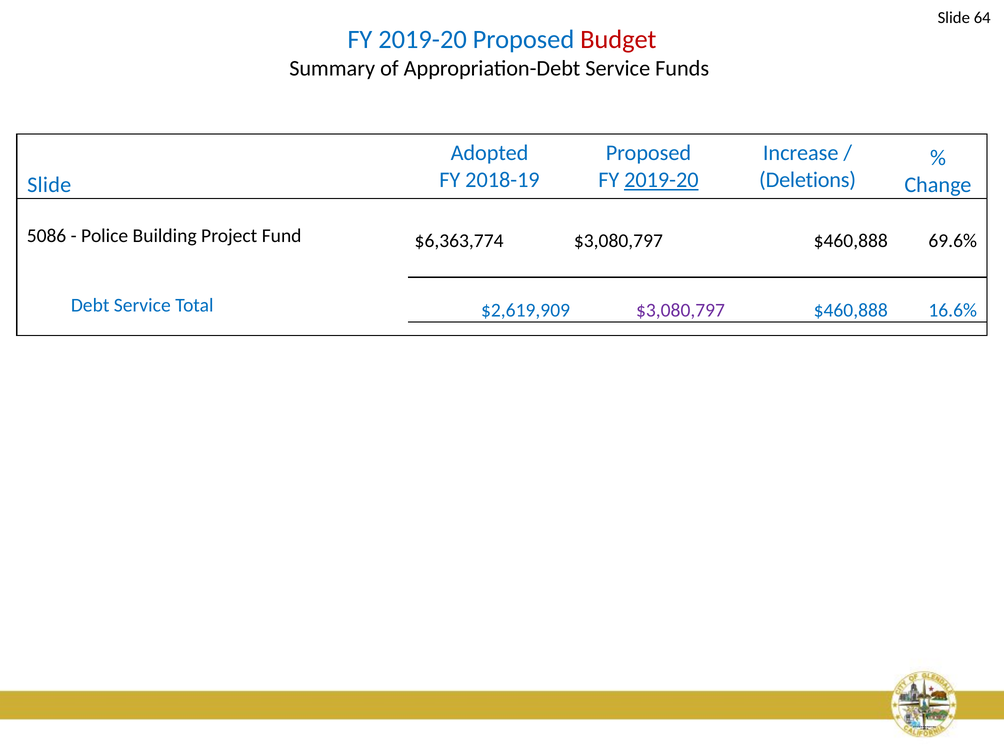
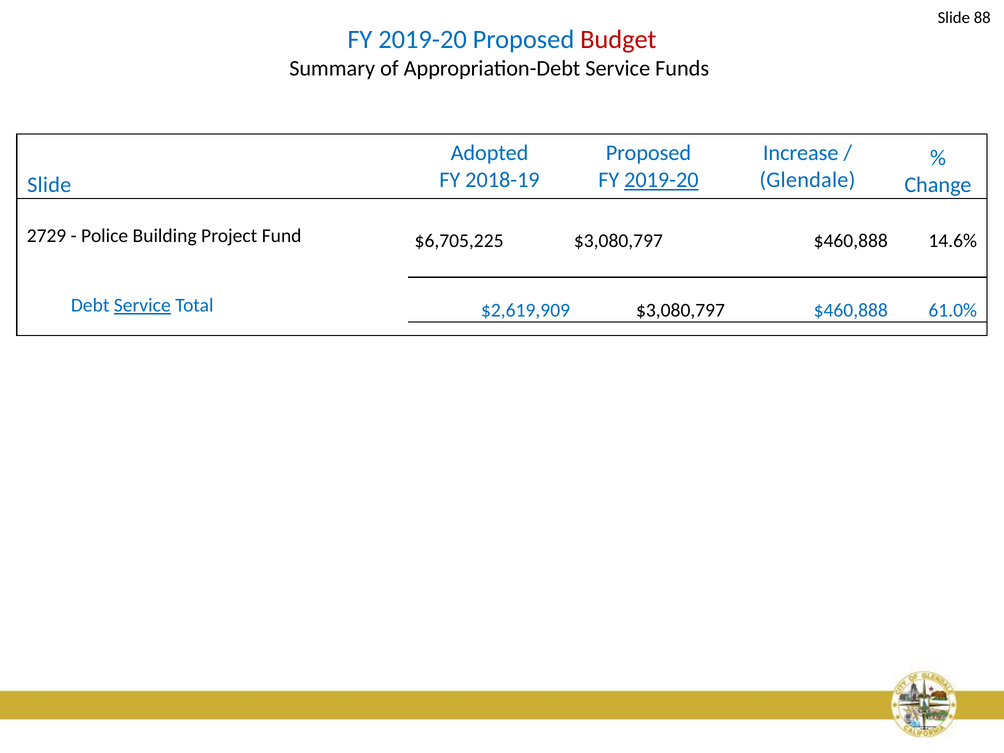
64: 64 -> 88
Deletions: Deletions -> Glendale
5086: 5086 -> 2729
$6,363,774: $6,363,774 -> $6,705,225
69.6%: 69.6% -> 14.6%
Service at (142, 305) underline: none -> present
$3,080,797 at (681, 310) colour: purple -> black
16.6%: 16.6% -> 61.0%
